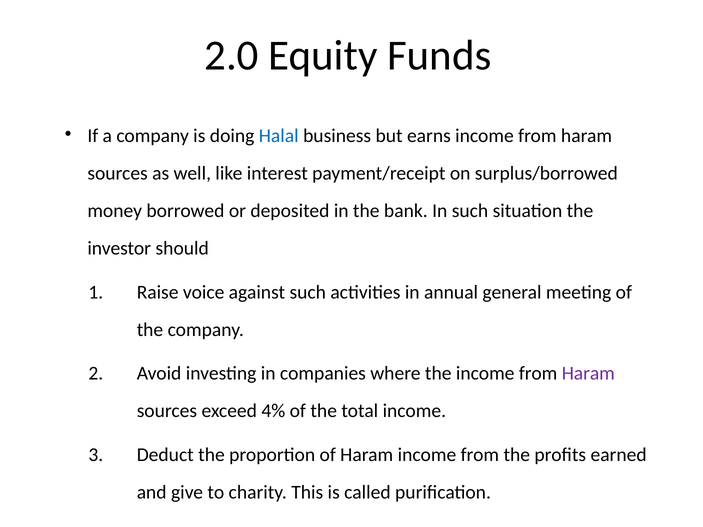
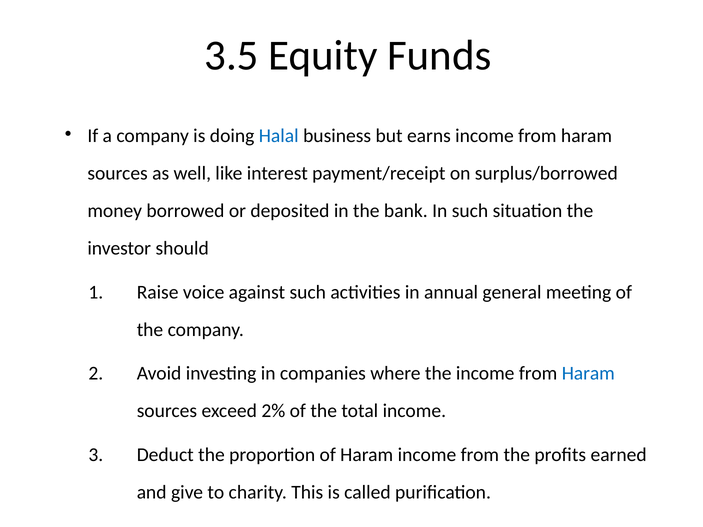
2.0: 2.0 -> 3.5
Haram at (588, 374) colour: purple -> blue
4%: 4% -> 2%
